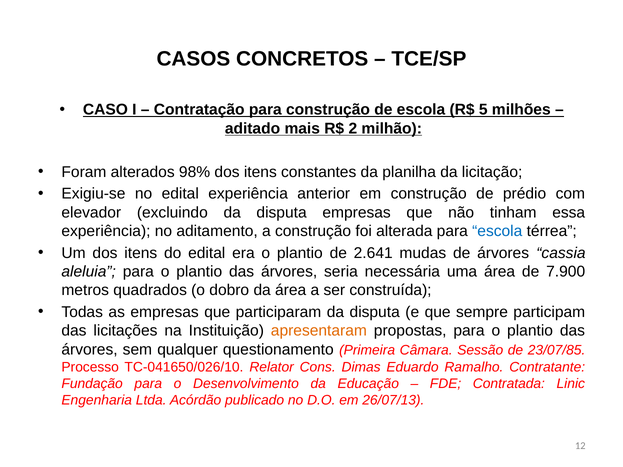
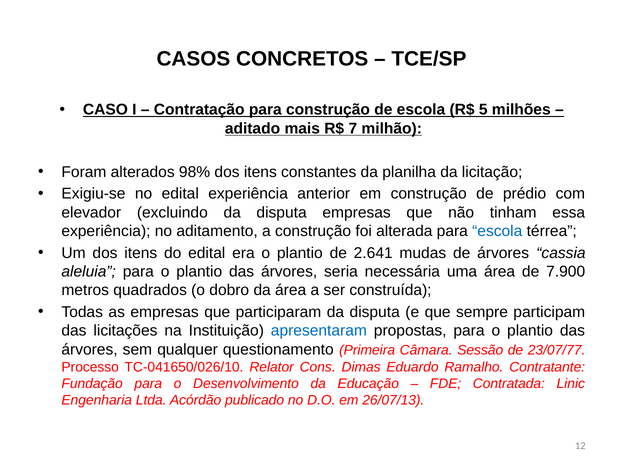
2: 2 -> 7
apresentaram colour: orange -> blue
23/07/85: 23/07/85 -> 23/07/77
